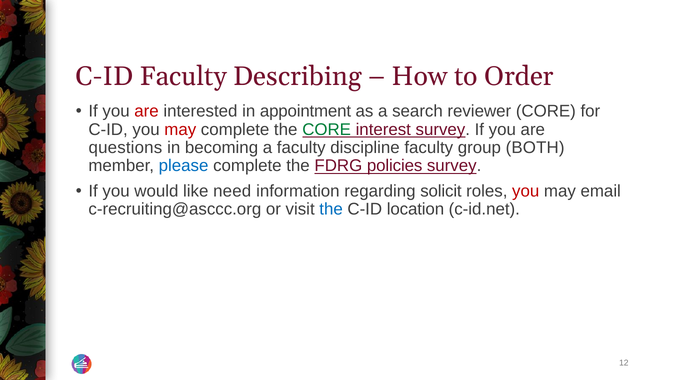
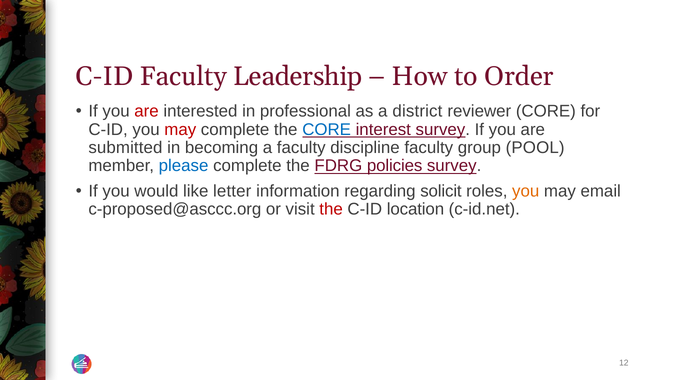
Describing: Describing -> Leadership
appointment: appointment -> professional
search: search -> district
CORE at (327, 129) colour: green -> blue
questions: questions -> submitted
BOTH: BOTH -> POOL
need: need -> letter
you at (526, 191) colour: red -> orange
c-recruiting@asccc.org: c-recruiting@asccc.org -> c-proposed@asccc.org
the at (331, 209) colour: blue -> red
